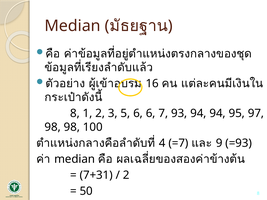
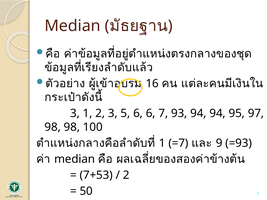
8 at (75, 113): 8 -> 3
4 at (162, 143): 4 -> 1
7+31: 7+31 -> 7+53
